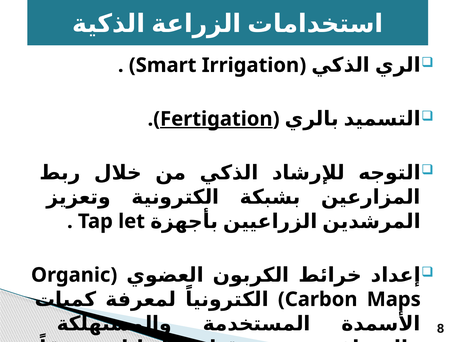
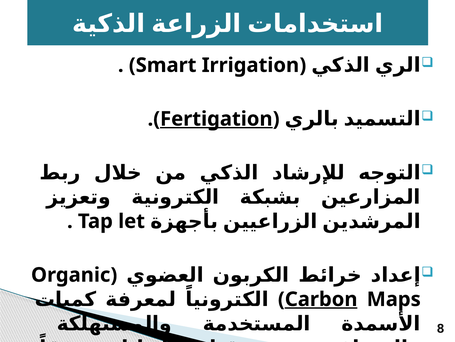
Carbon underline: none -> present
